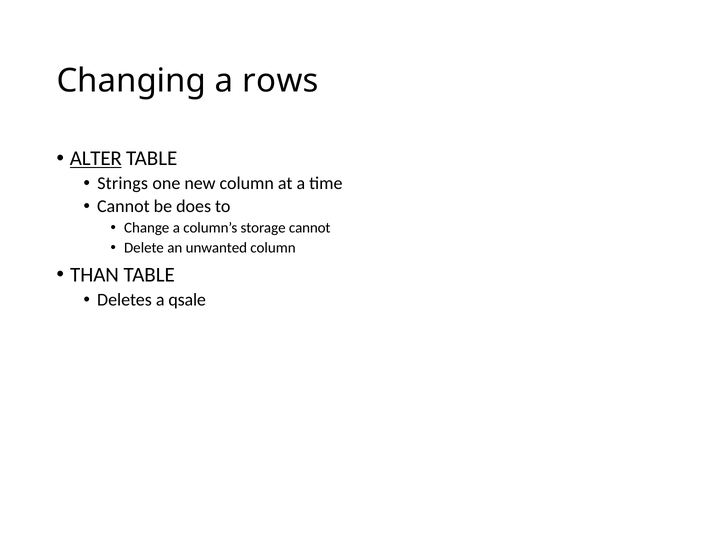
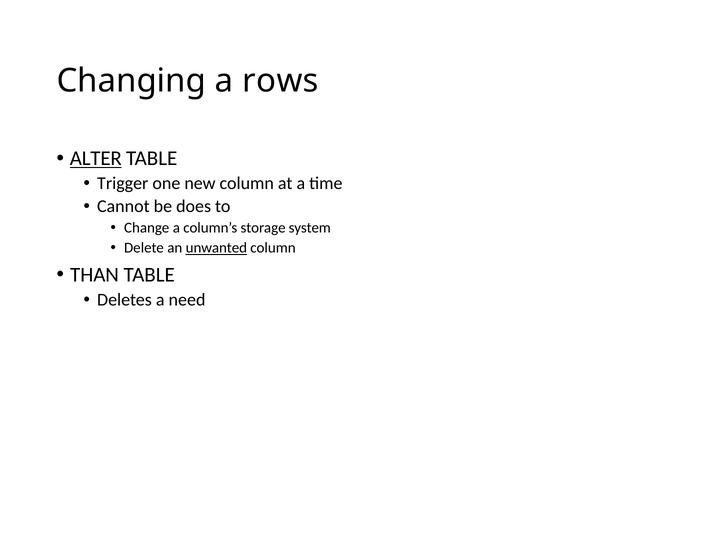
Strings: Strings -> Trigger
storage cannot: cannot -> system
unwanted underline: none -> present
qsale: qsale -> need
